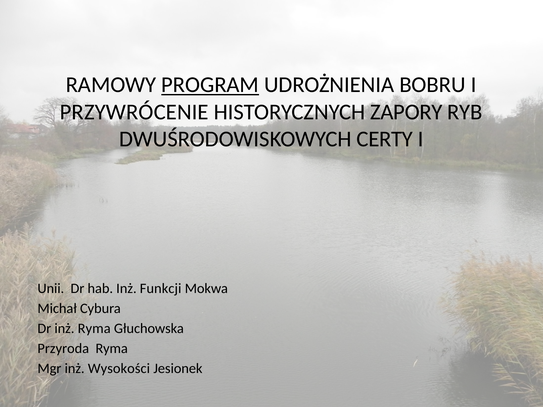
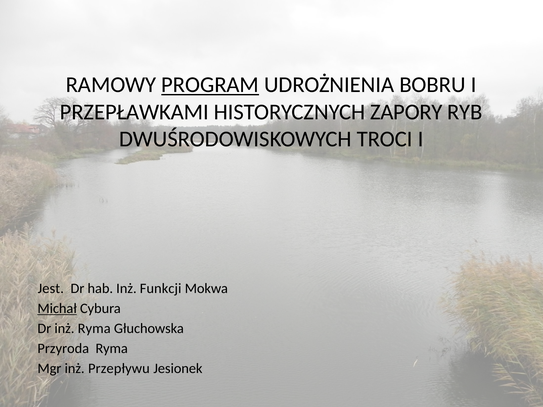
PRZYWRÓCENIE: PRZYWRÓCENIE -> PRZEPŁAWKAMI
CERTY: CERTY -> TROCI
Unii: Unii -> Jest
Michał underline: none -> present
Wysokości: Wysokości -> Przepływu
